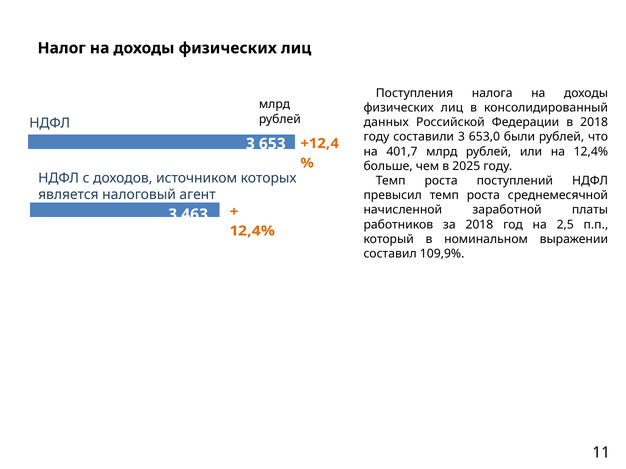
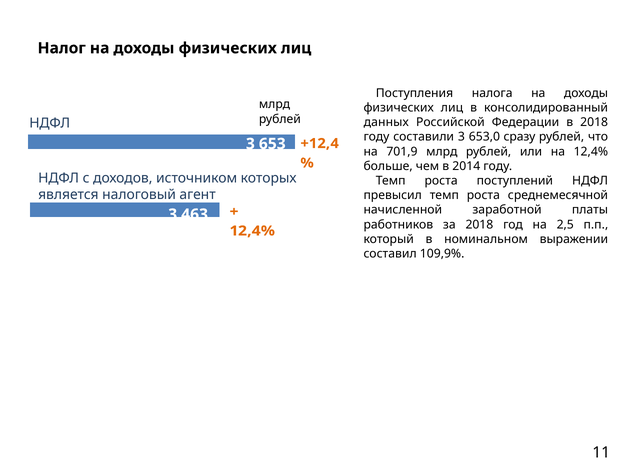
были: были -> сразу
401,7: 401,7 -> 701,9
2025: 2025 -> 2014
